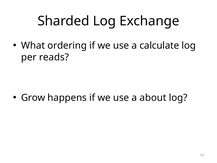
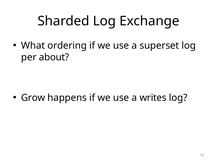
calculate: calculate -> superset
reads: reads -> about
about: about -> writes
